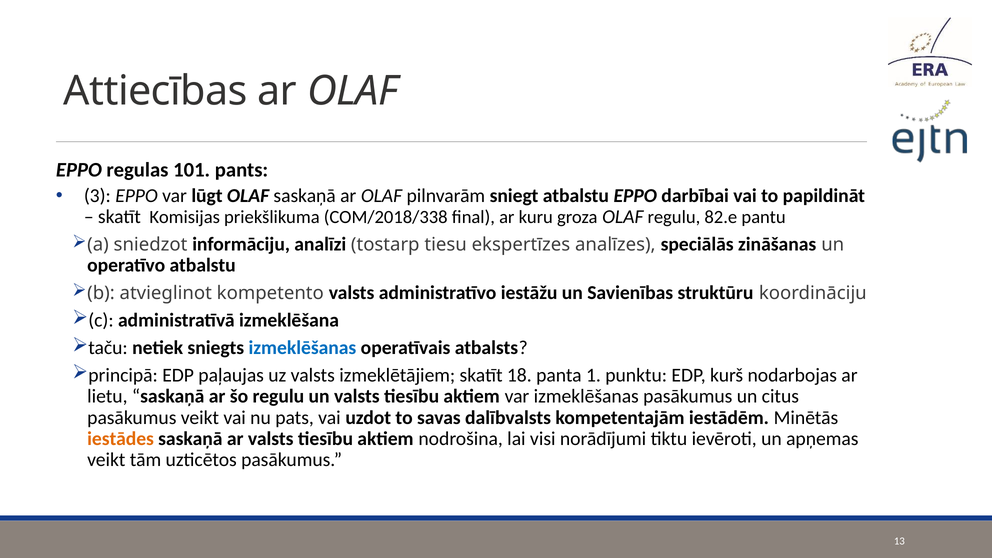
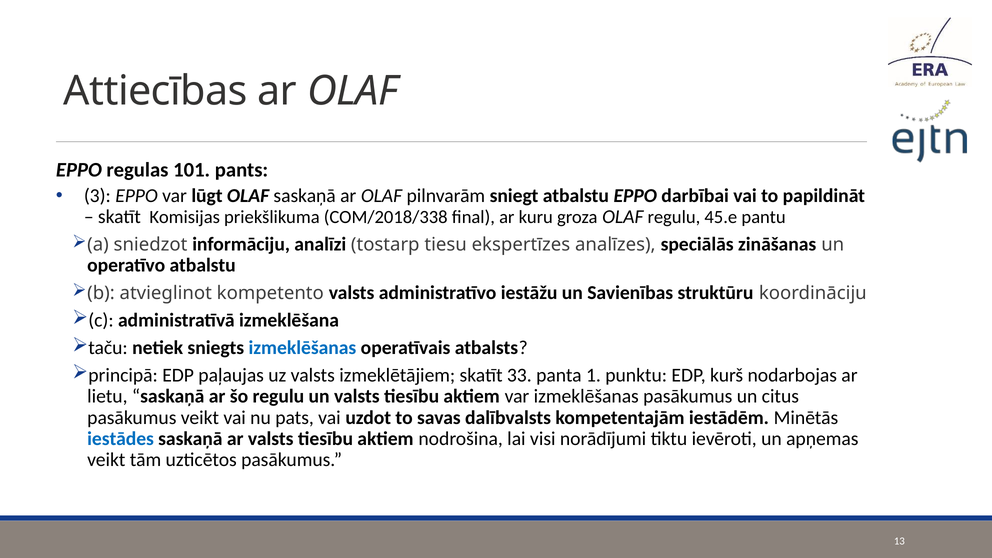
82.e: 82.e -> 45.e
18: 18 -> 33
iestādes colour: orange -> blue
